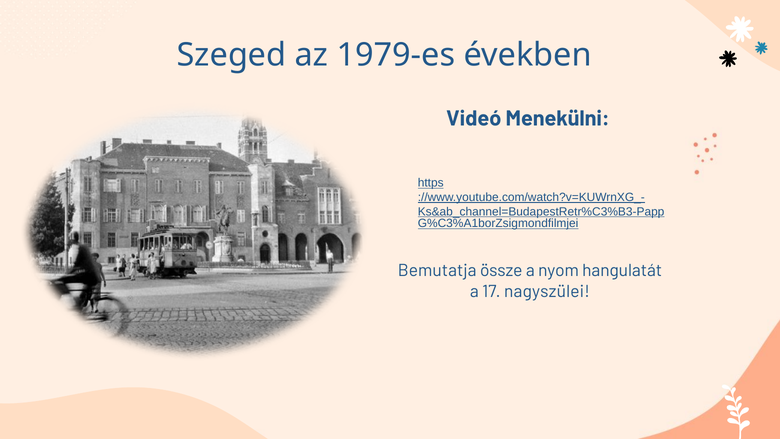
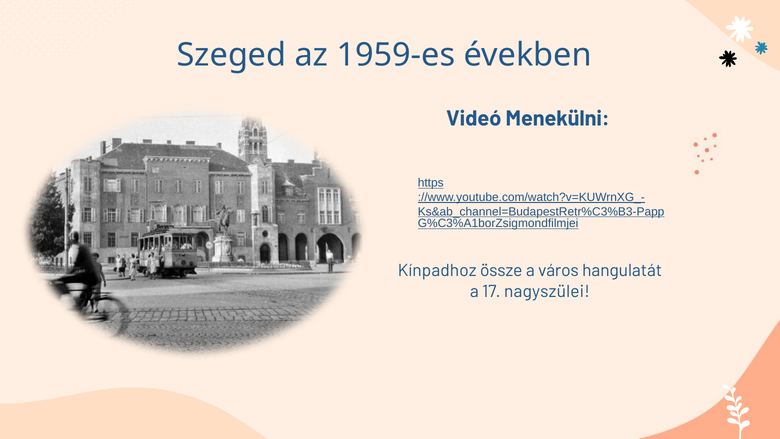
1979-es: 1979-es -> 1959-es
Bemutatja: Bemutatja -> Kínpadhoz
nyom: nyom -> város
